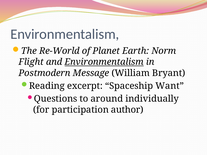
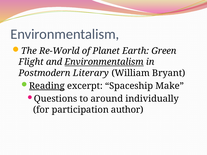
Norm: Norm -> Green
Message: Message -> Literary
Reading underline: none -> present
Want: Want -> Make
